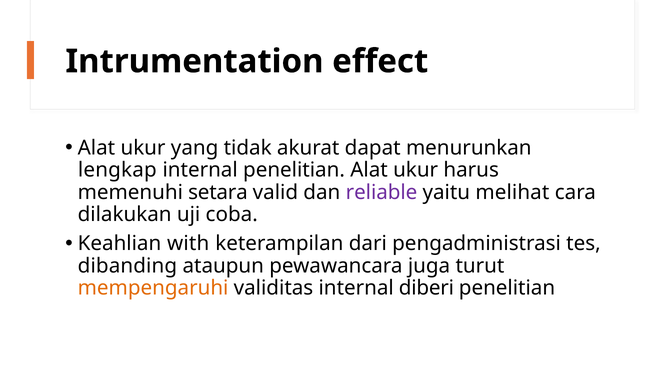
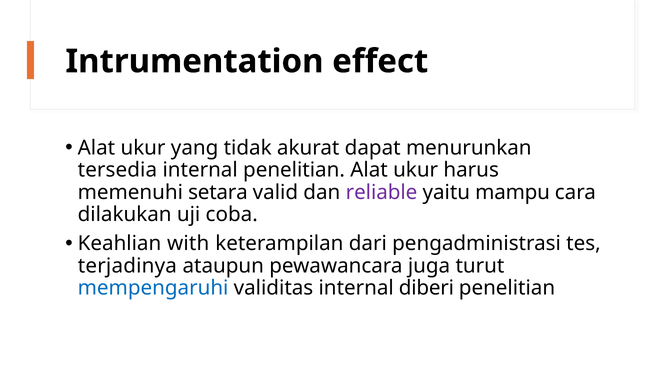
lengkap: lengkap -> tersedia
melihat: melihat -> mampu
dibanding: dibanding -> terjadinya
mempengaruhi colour: orange -> blue
